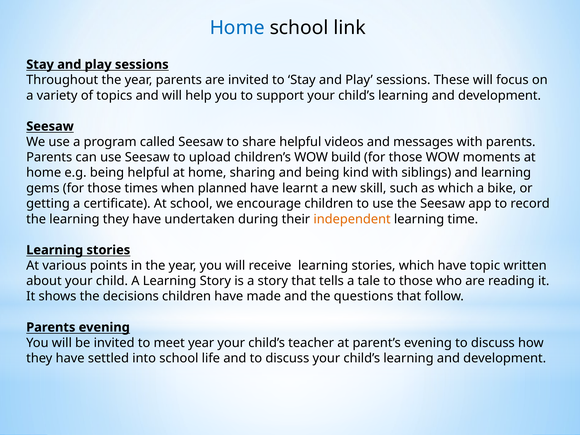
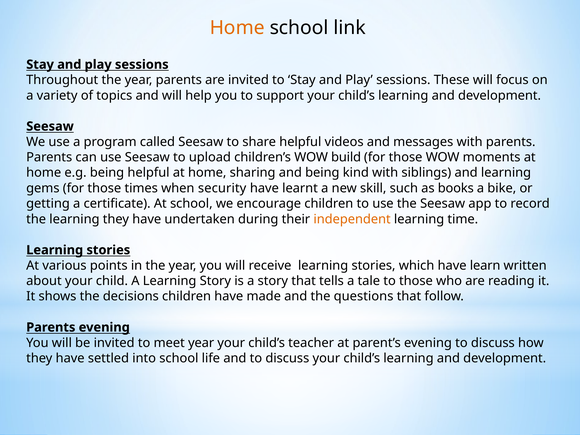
Home at (237, 28) colour: blue -> orange
planned: planned -> security
as which: which -> books
topic: topic -> learn
